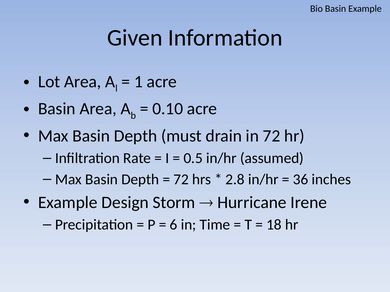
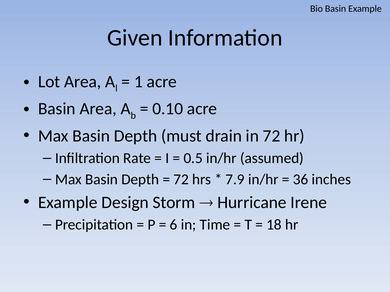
2.8: 2.8 -> 7.9
